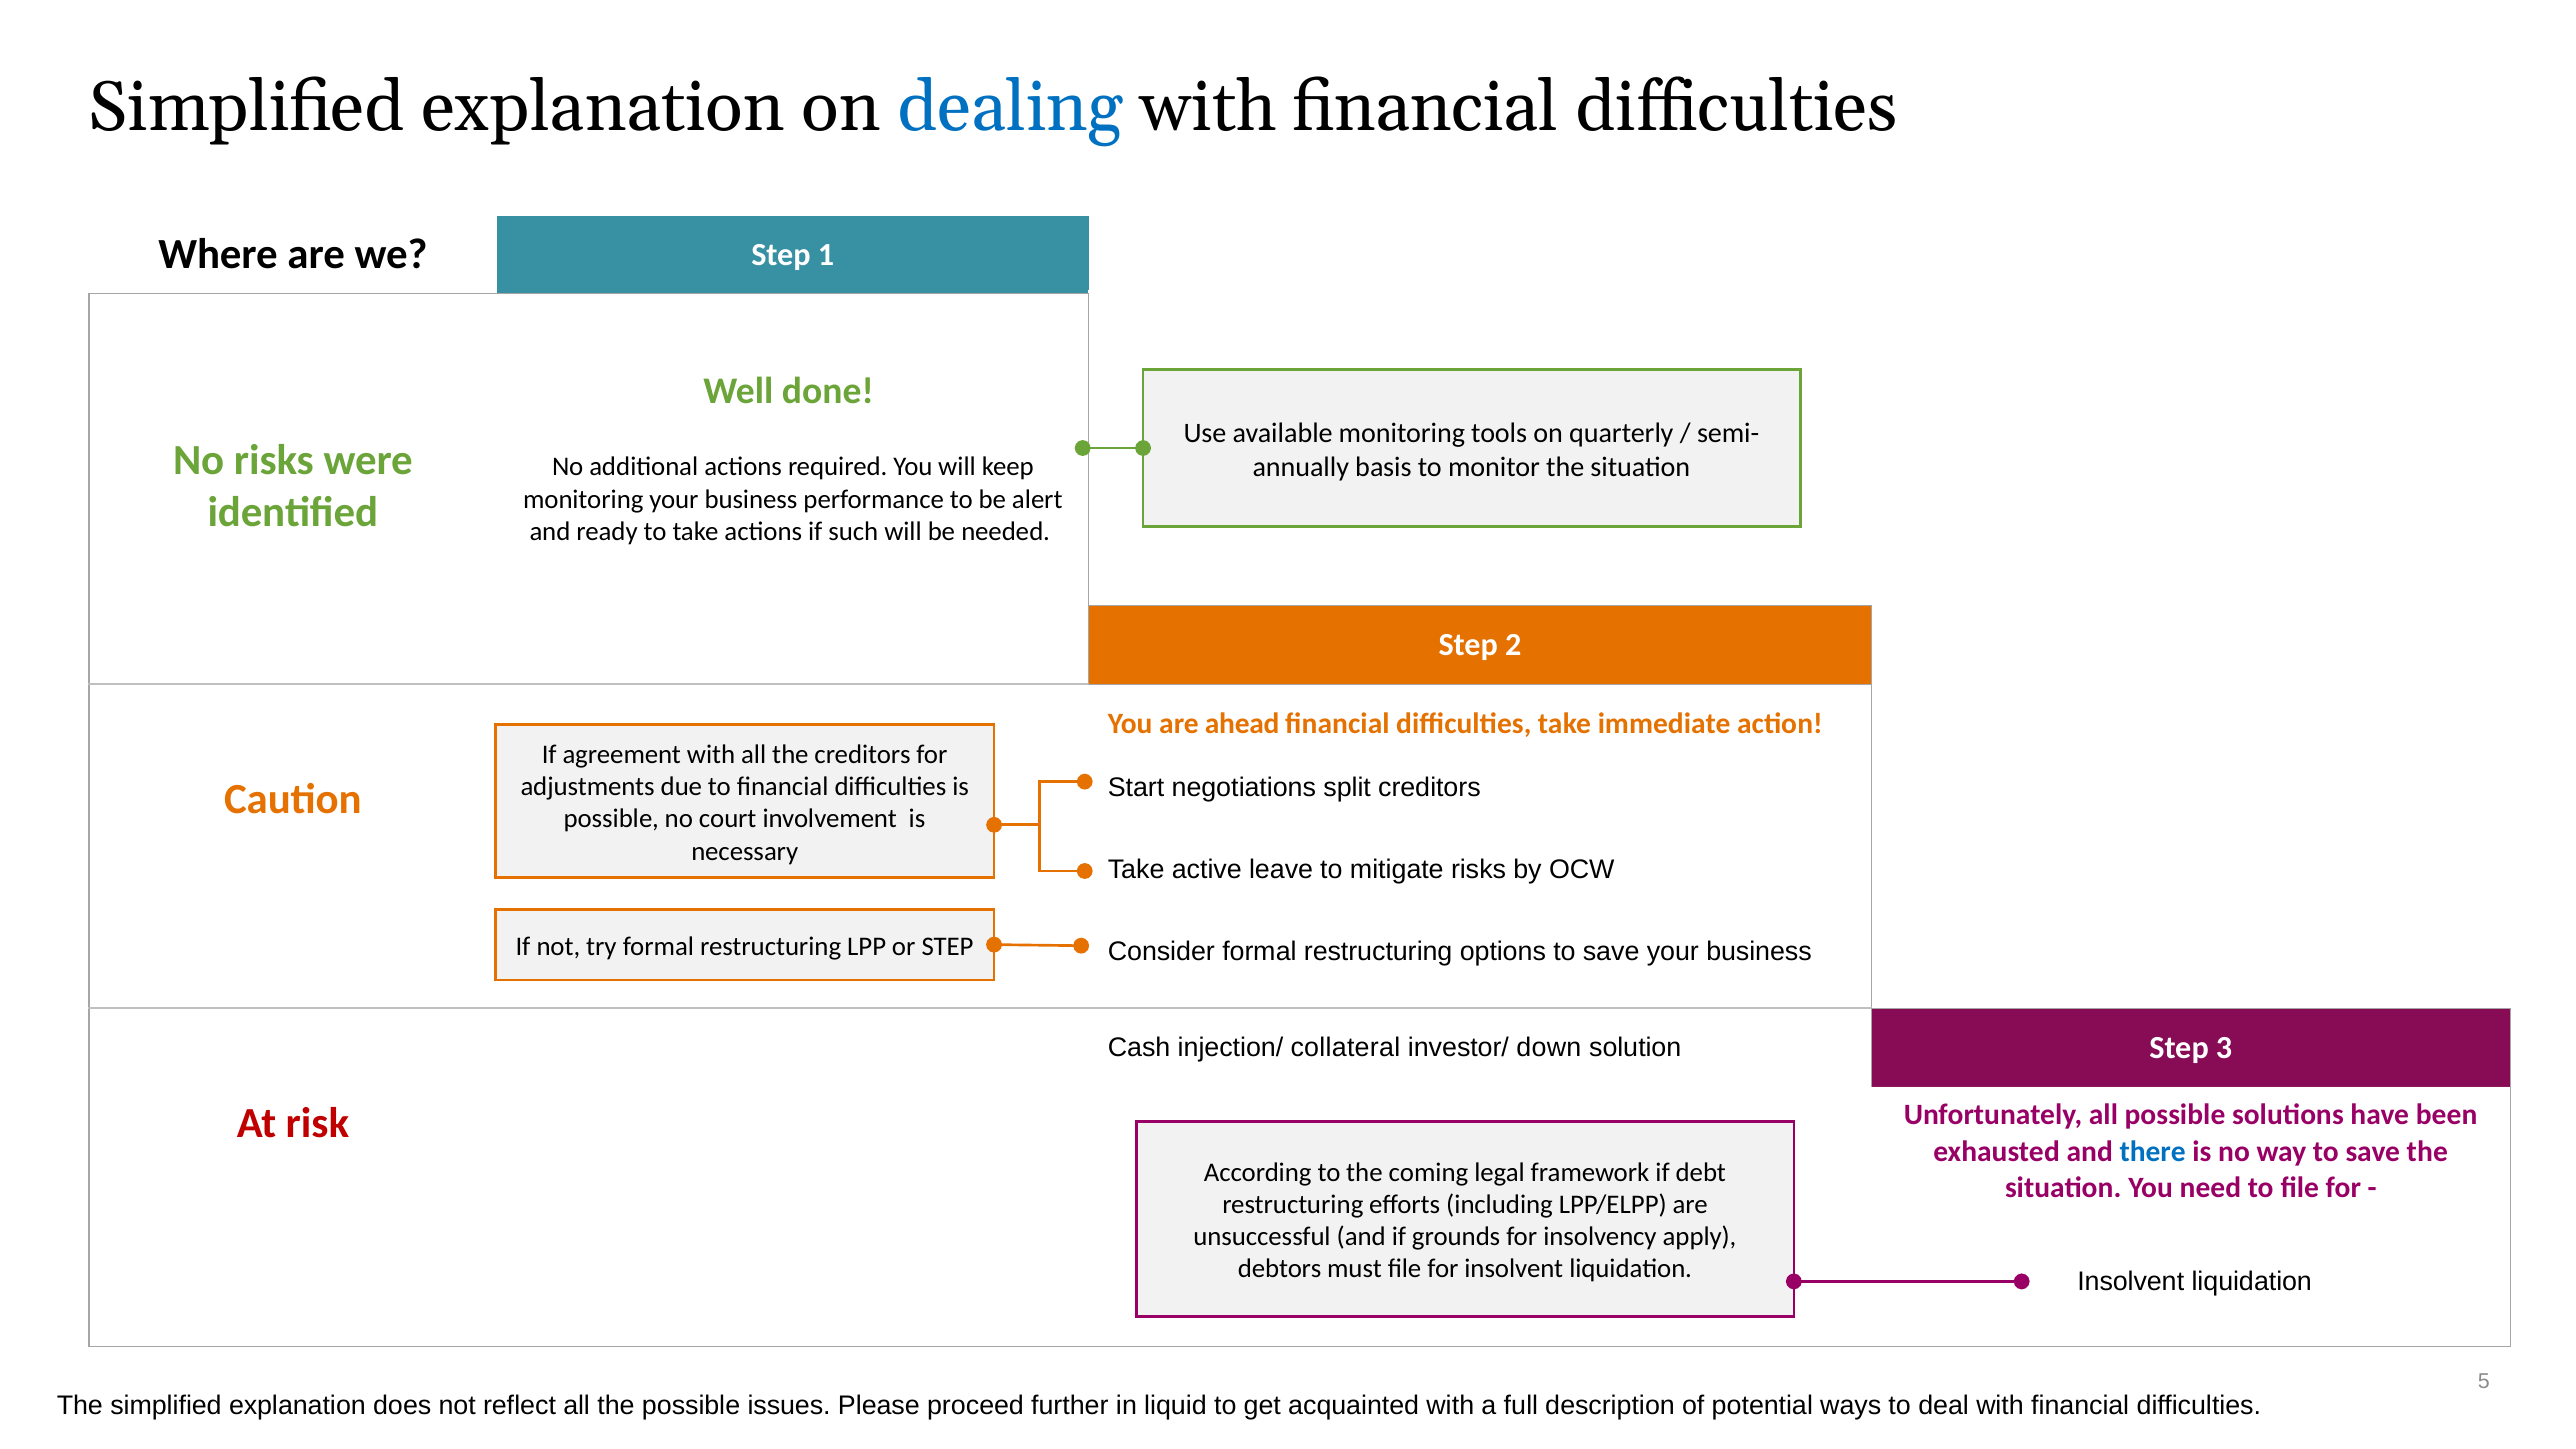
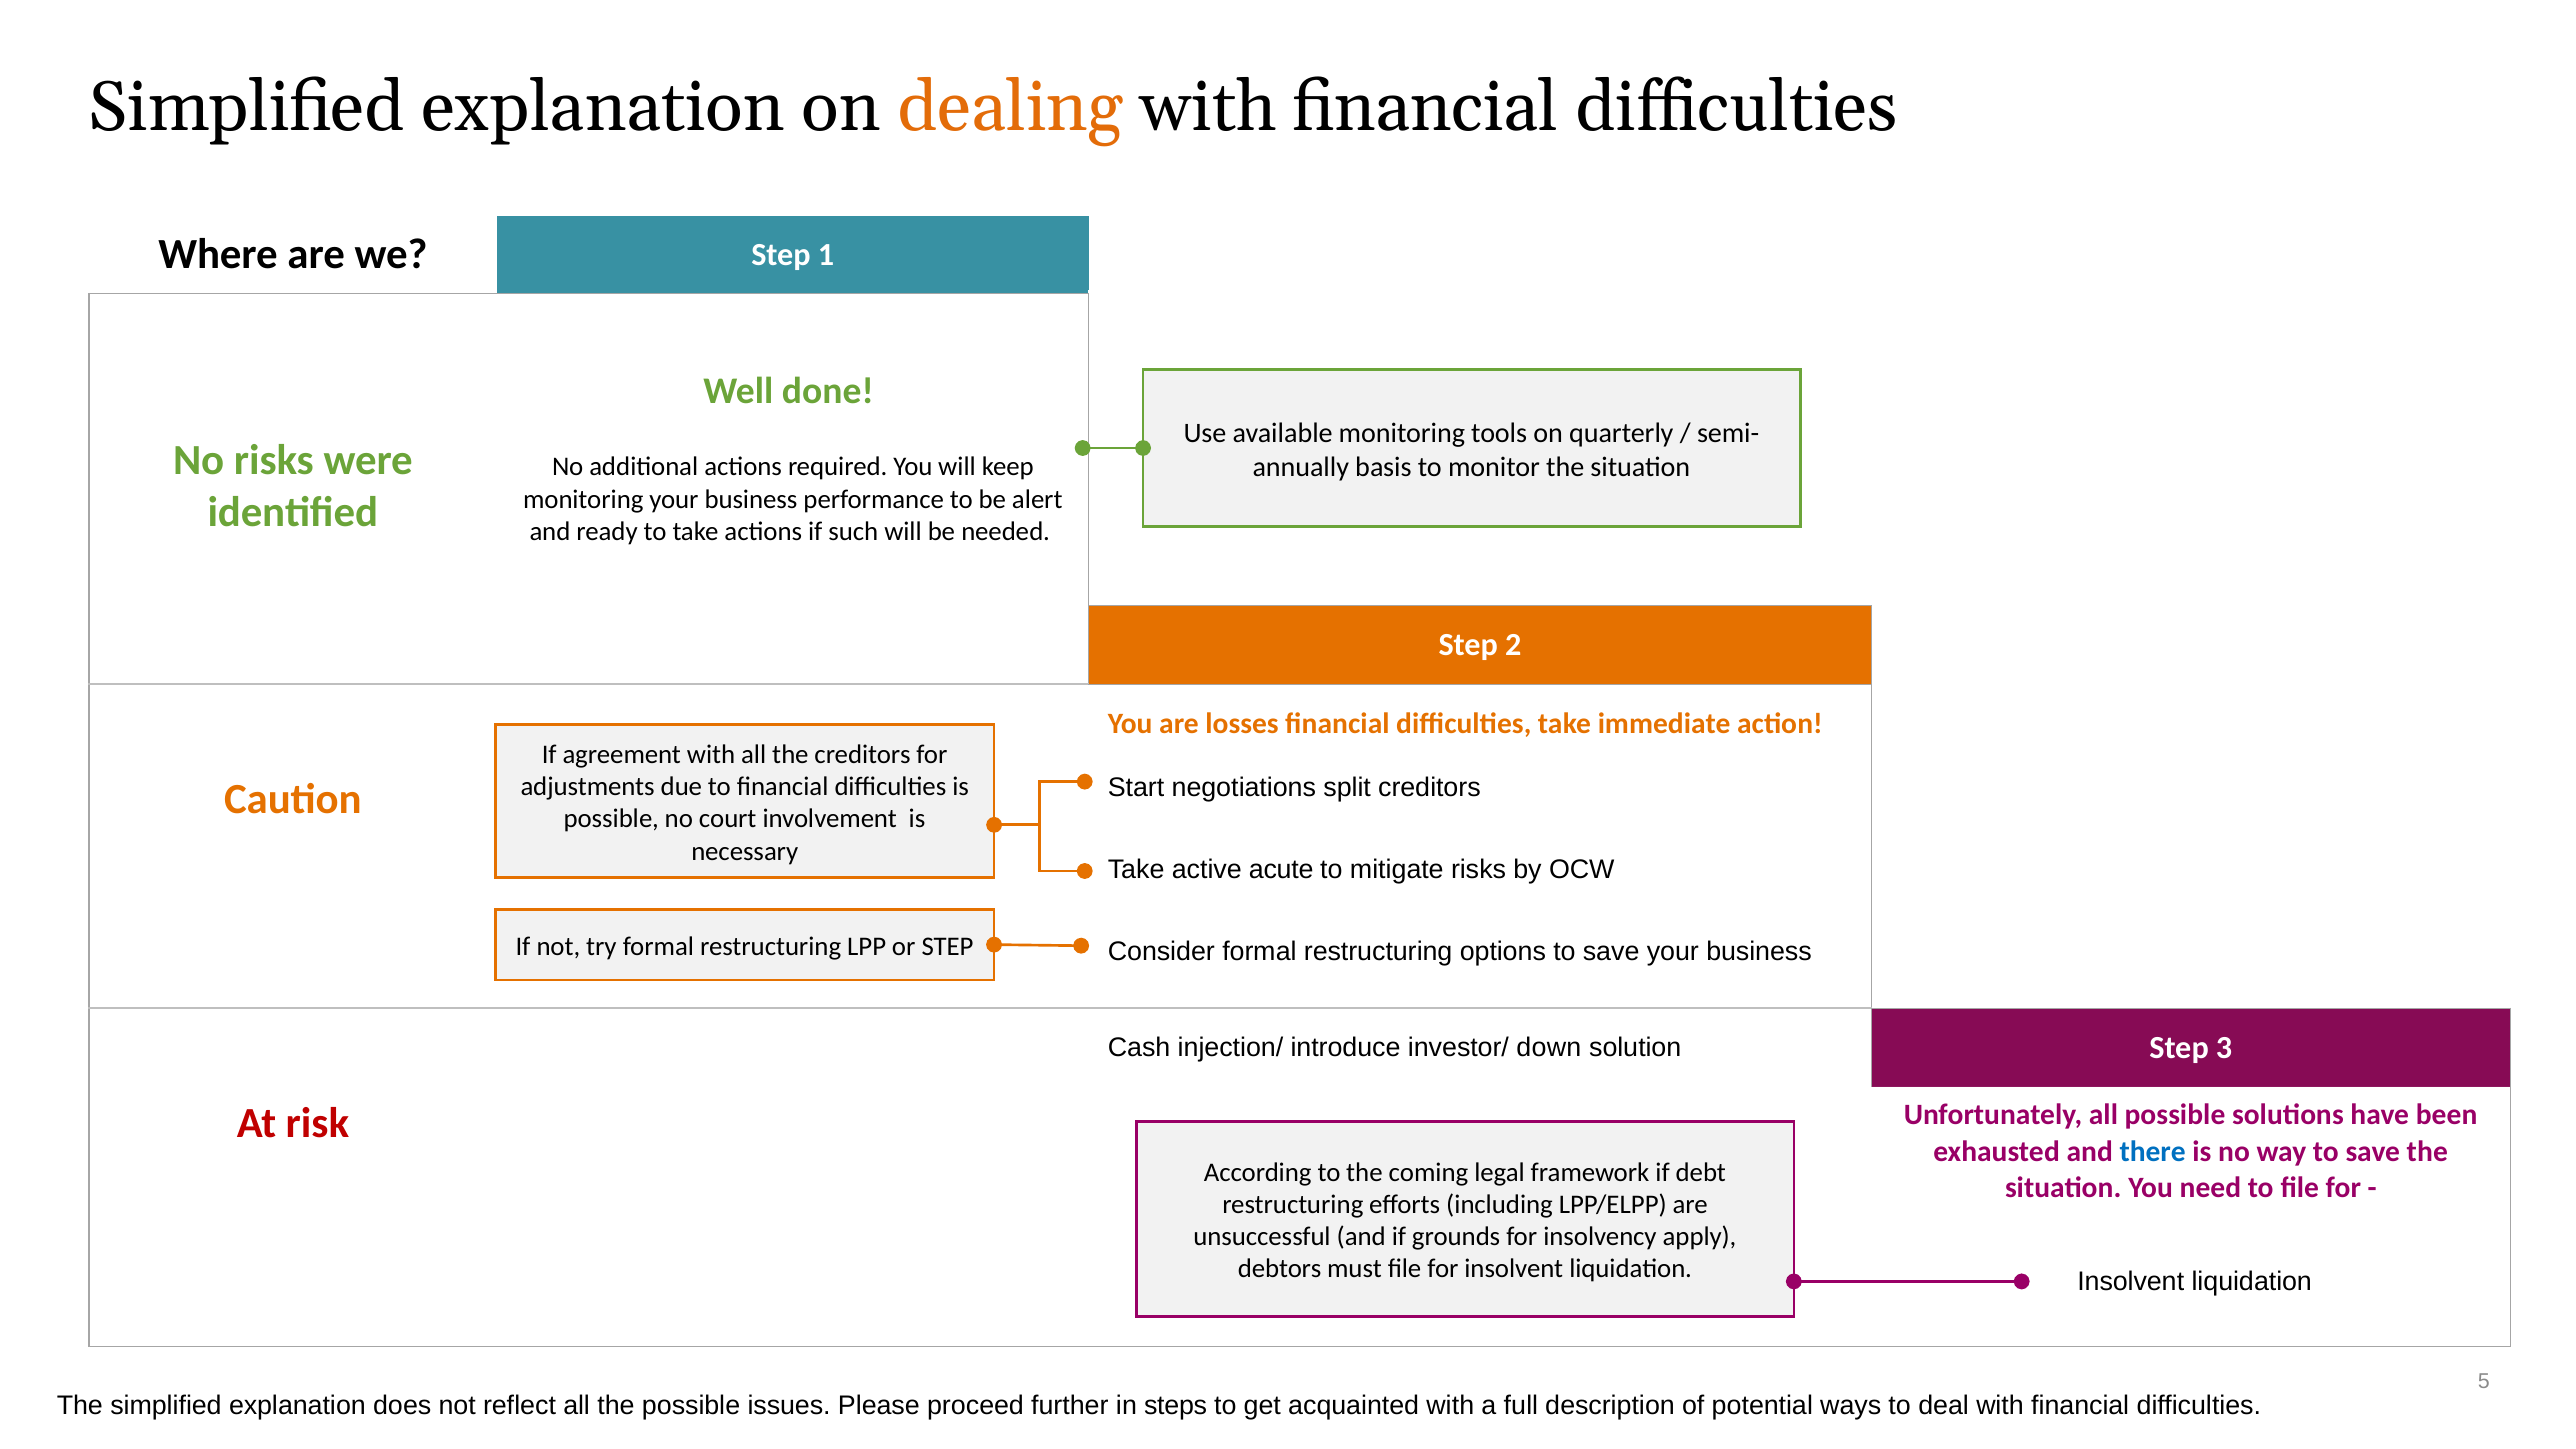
dealing colour: blue -> orange
ahead: ahead -> losses
leave: leave -> acute
collateral: collateral -> introduce
liquid: liquid -> steps
